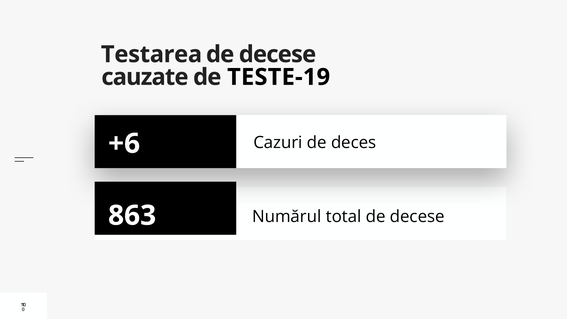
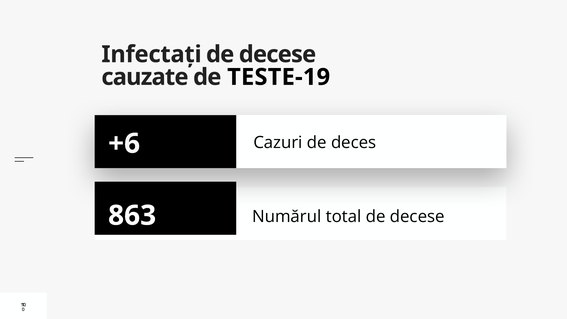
Testarea: Testarea -> Infectați
